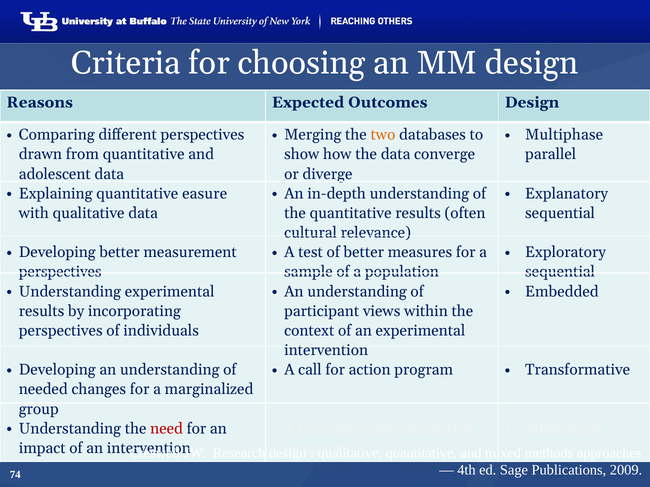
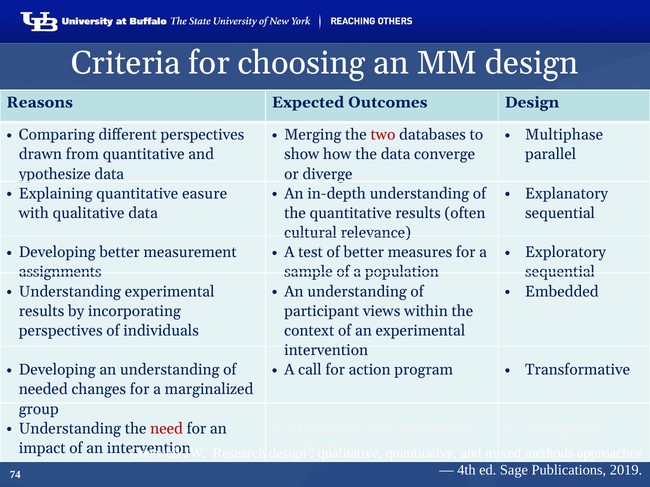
two colour: orange -> red
adolescent: adolescent -> ypothesize
perspectives at (60, 272): perspectives -> assignments
2009: 2009 -> 2019
